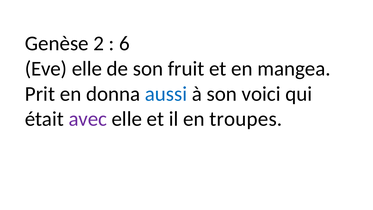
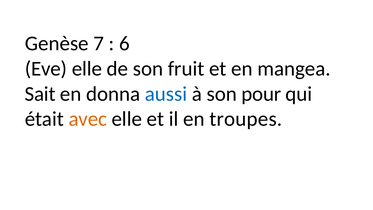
2: 2 -> 7
Prit: Prit -> Sait
voici: voici -> pour
avec colour: purple -> orange
